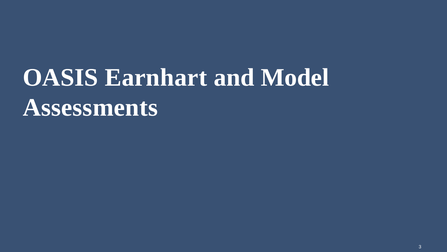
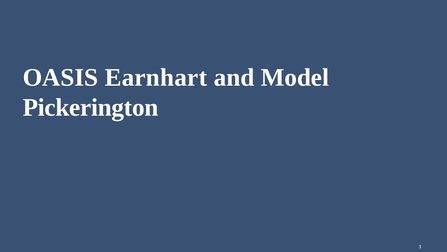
Assessments: Assessments -> Pickerington
